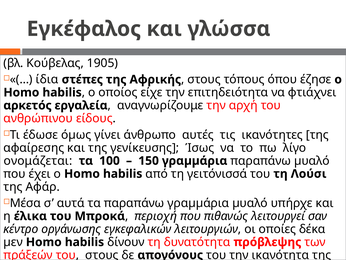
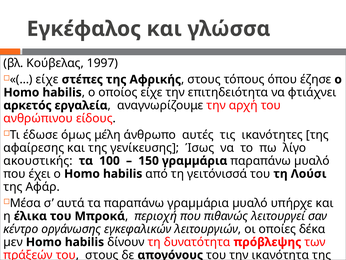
1905: 1905 -> 1997
ίδια at (47, 79): ίδια -> είχε
γίνει: γίνει -> μέλη
ονομάζεται: ονομάζεται -> ακουστικής
